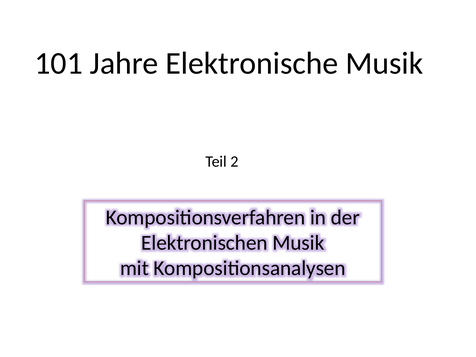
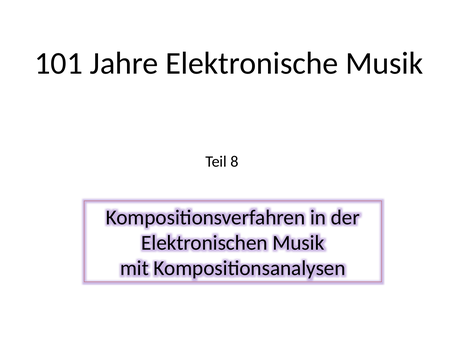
2: 2 -> 8
